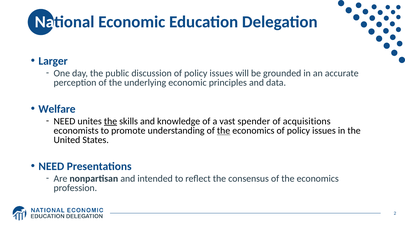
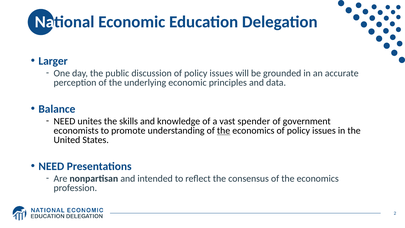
Welfare: Welfare -> Balance
the at (111, 121) underline: present -> none
acquisitions: acquisitions -> government
